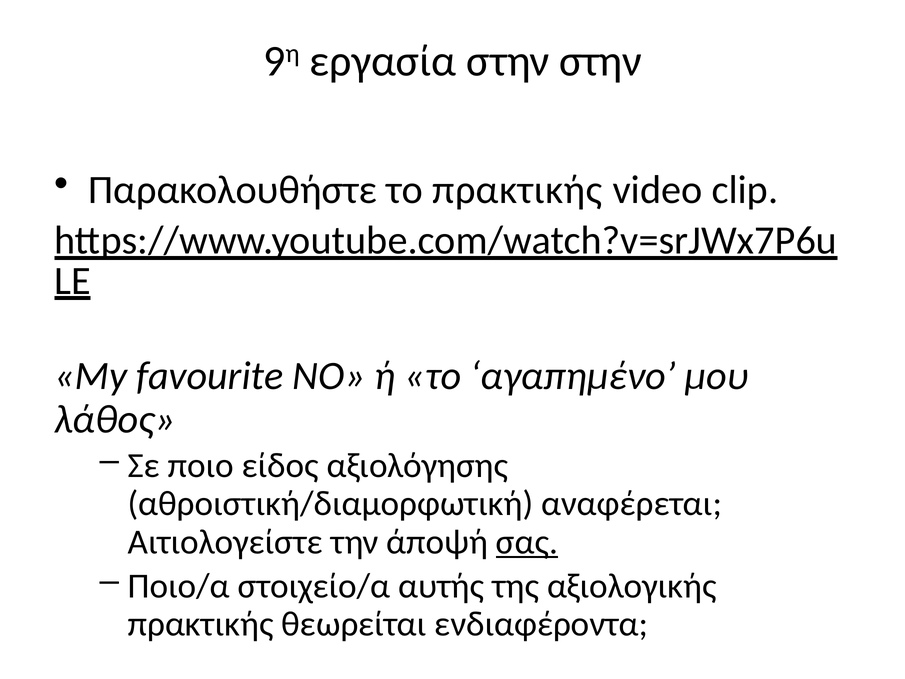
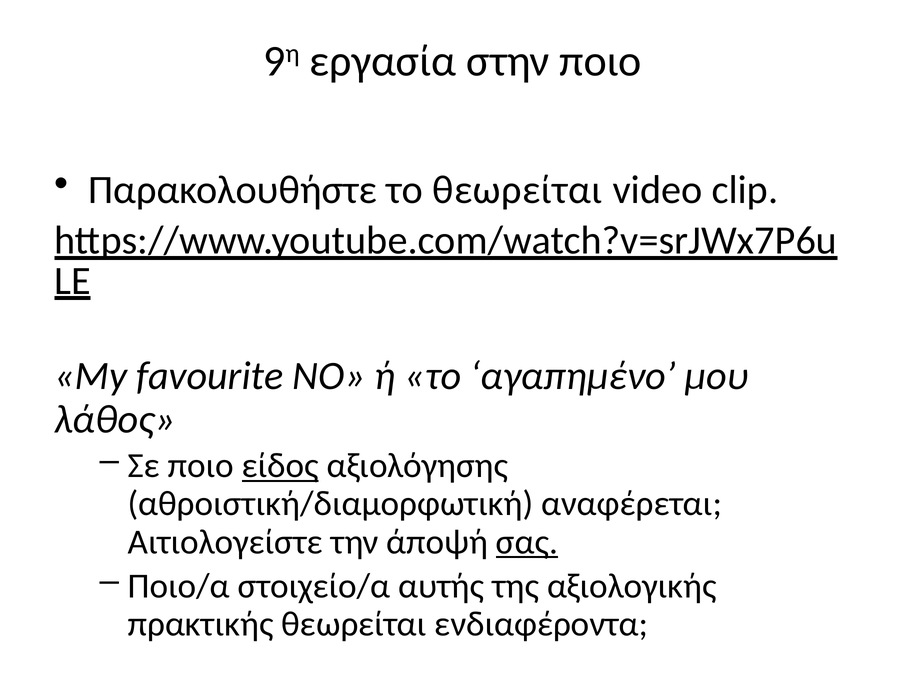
στην στην: στην -> ποιο
το πρακτικής: πρακτικής -> θεωρείται
είδος underline: none -> present
